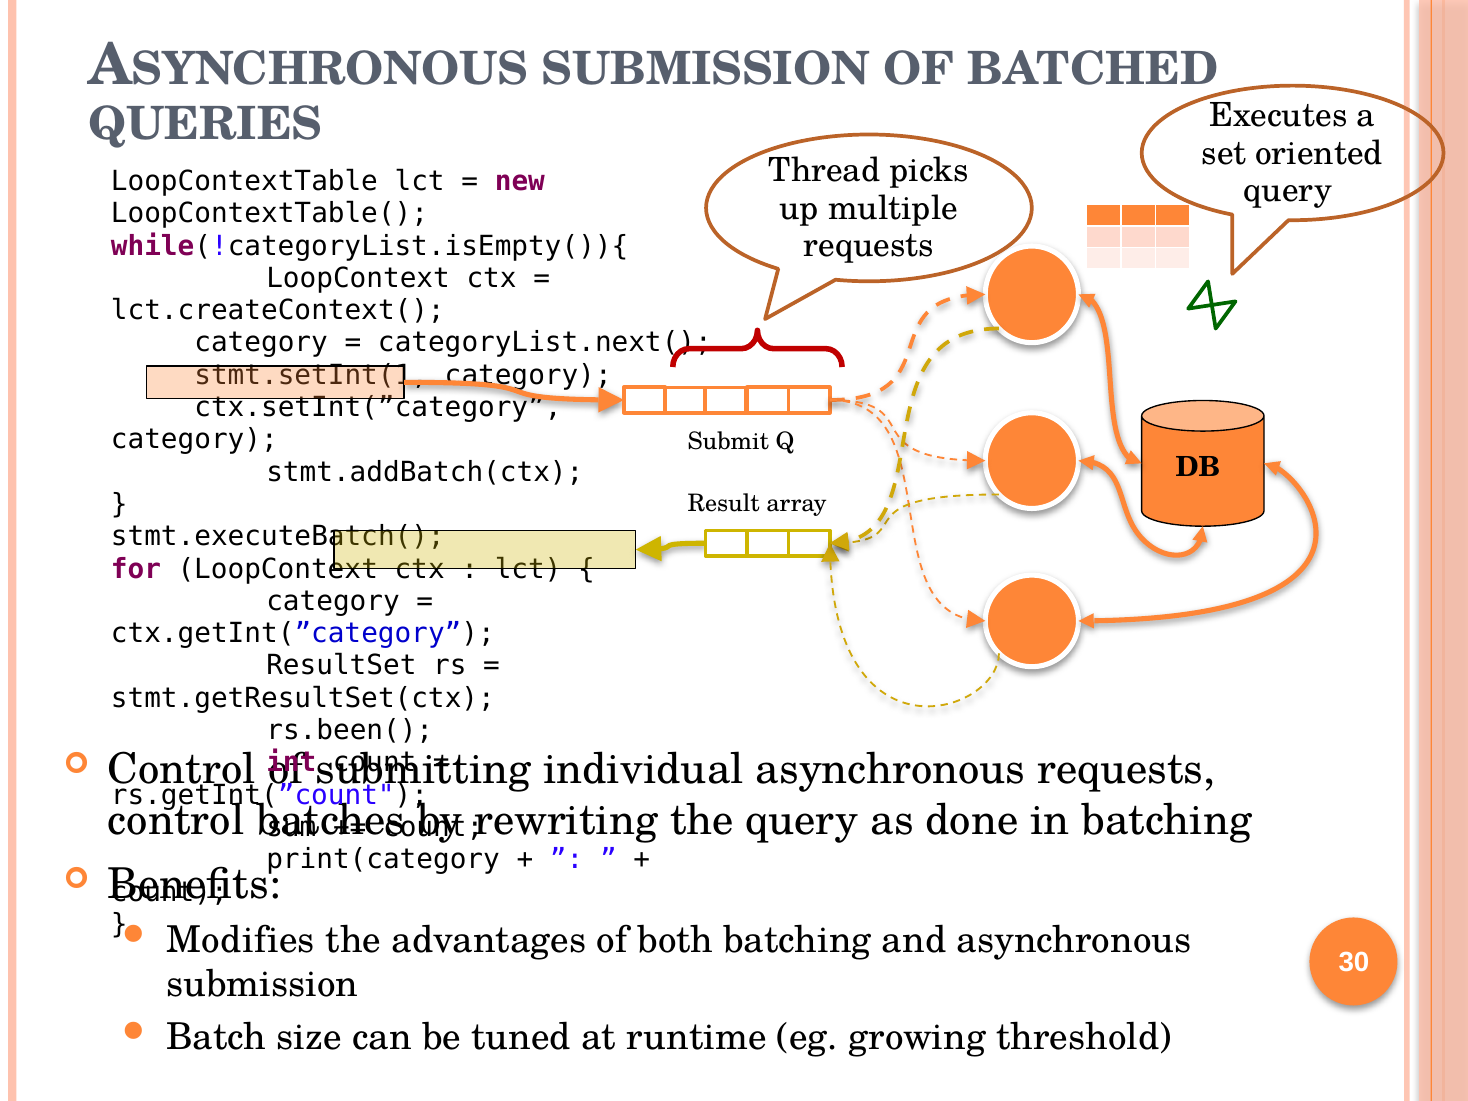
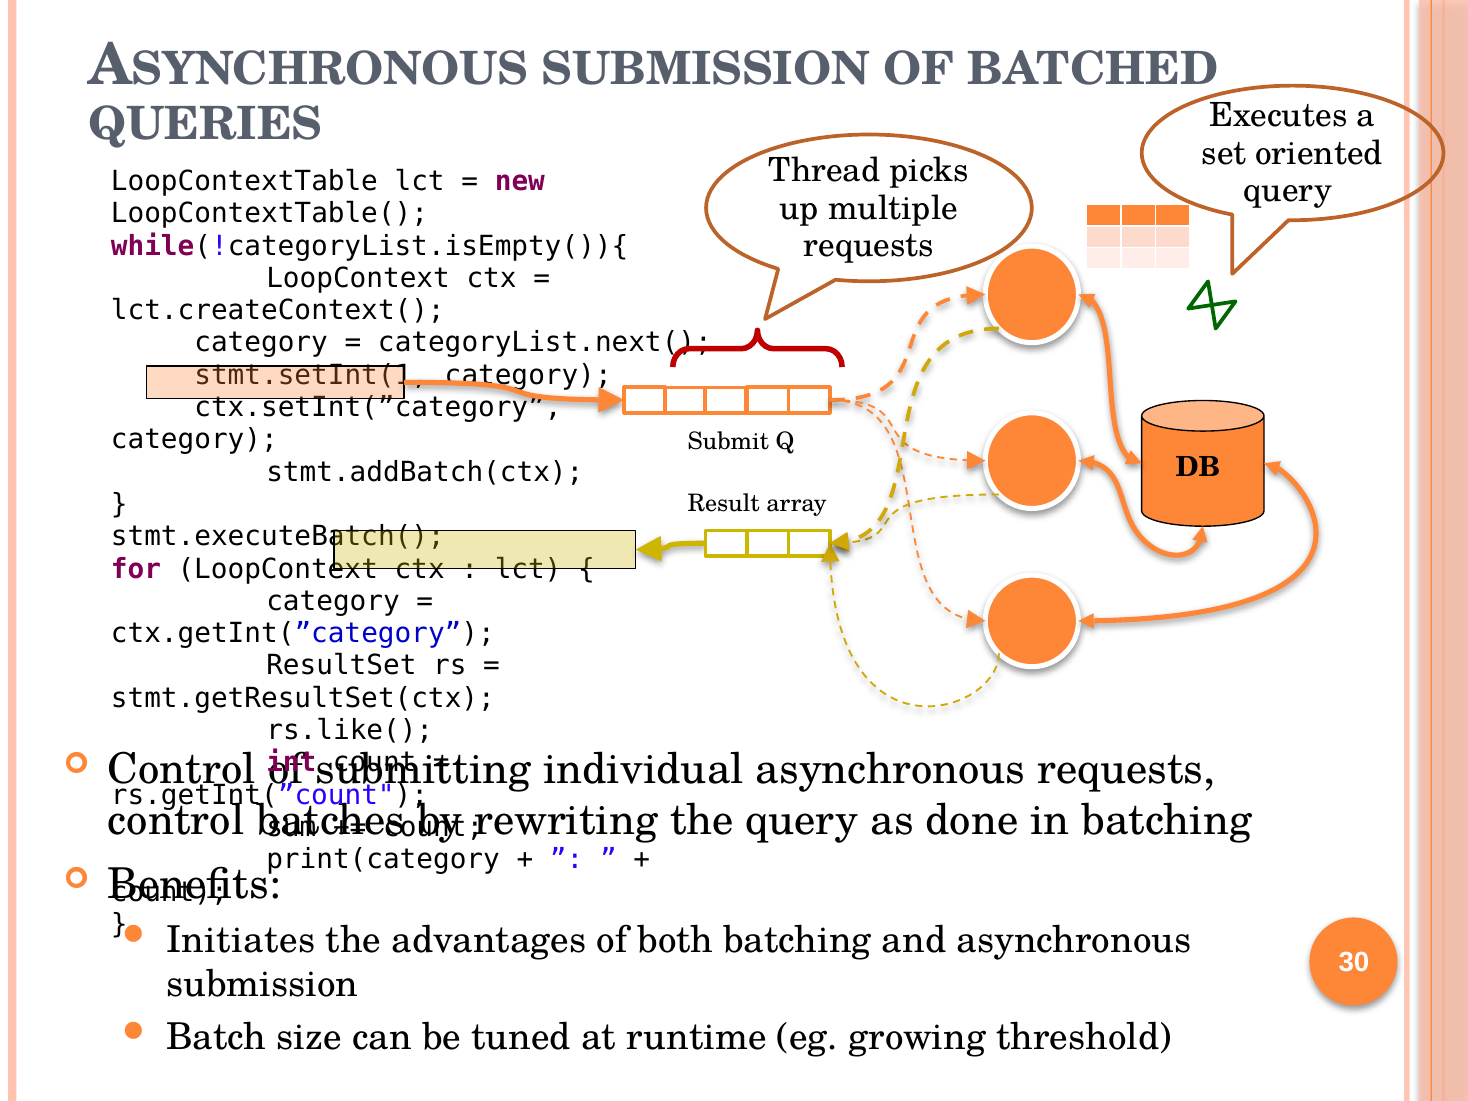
rs.been(: rs.been( -> rs.like(
Modifies: Modifies -> Initiates
